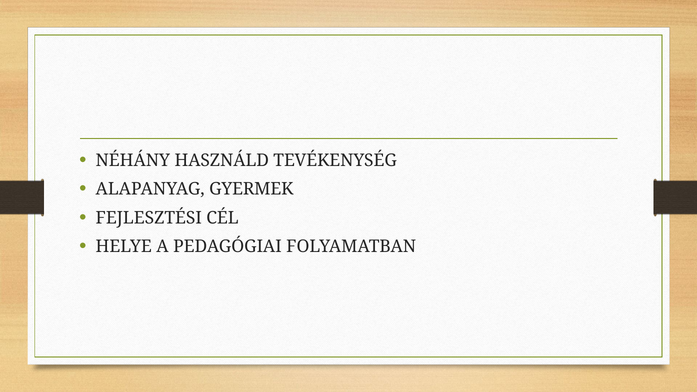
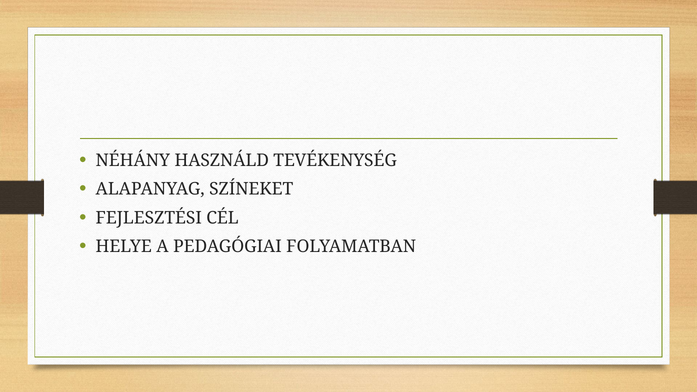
GYERMEK: GYERMEK -> SZÍNEKET
